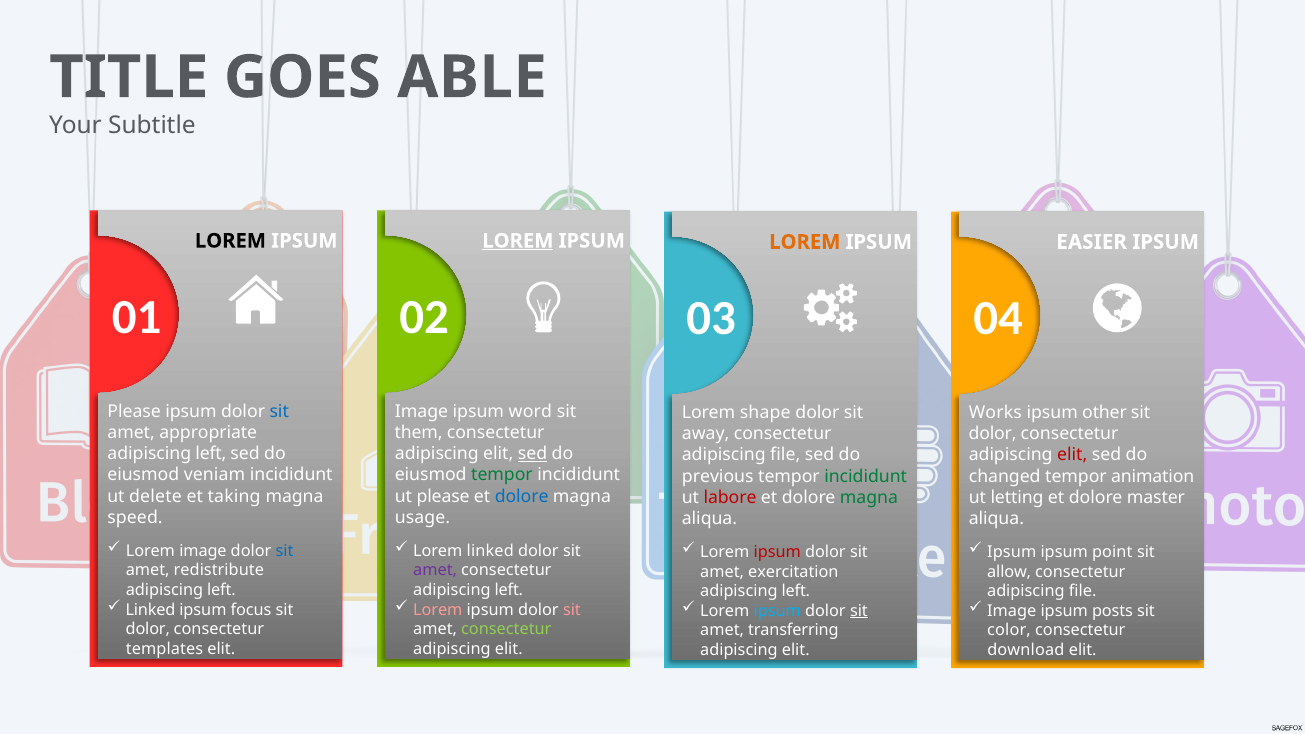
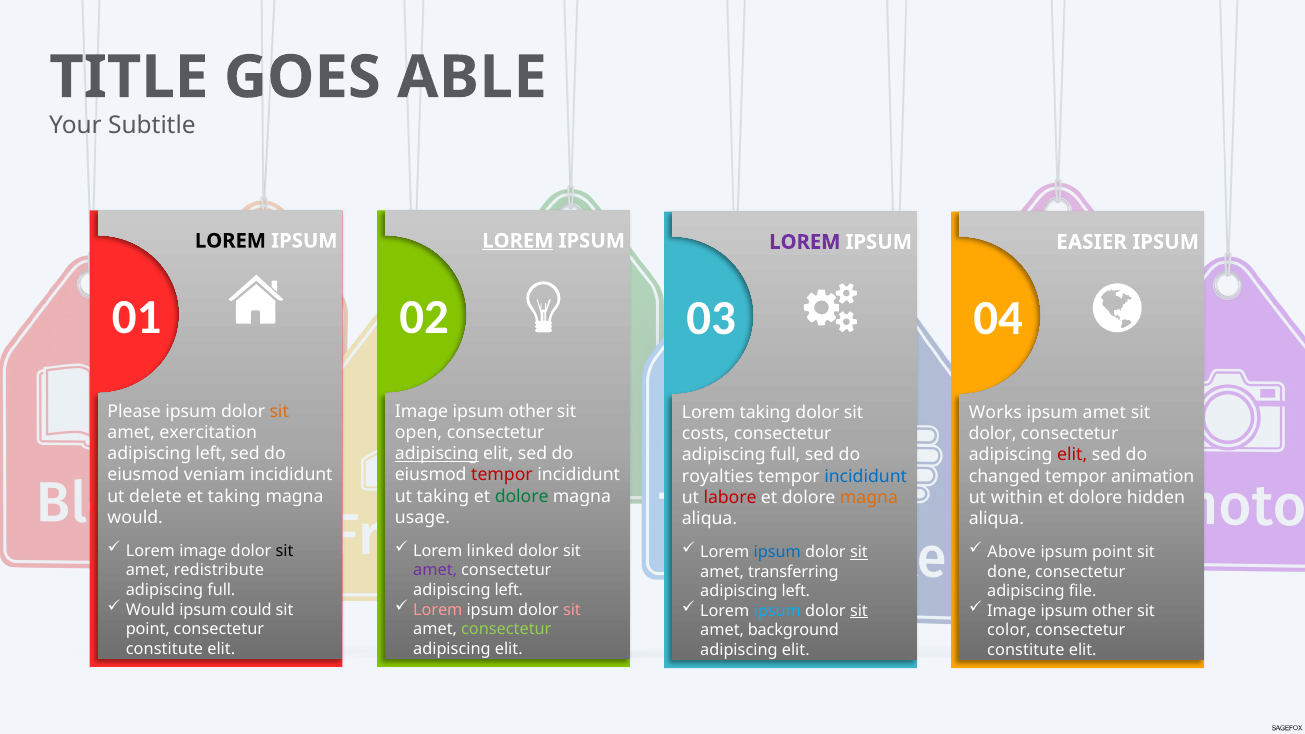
LOREM at (805, 242) colour: orange -> purple
sit at (279, 411) colour: blue -> orange
word at (530, 411): word -> other
Lorem shape: shape -> taking
ipsum other: other -> amet
appropriate: appropriate -> exercitation
them: them -> open
away: away -> costs
adipiscing at (437, 454) underline: none -> present
sed at (533, 454) underline: present -> none
file at (785, 455): file -> full
tempor at (502, 475) colour: green -> red
previous: previous -> royalties
incididunt at (866, 476) colour: green -> blue
ut please: please -> taking
dolore at (522, 496) colour: blue -> green
magna at (869, 498) colour: green -> orange
letting: letting -> within
master: master -> hidden
speed at (135, 518): speed -> would
sit at (285, 551) colour: blue -> black
ipsum at (777, 552) colour: red -> blue
sit at (859, 552) underline: none -> present
Ipsum at (1012, 552): Ipsum -> Above
exercitation: exercitation -> transferring
allow: allow -> done
left at (221, 590): left -> full
Linked at (150, 610): Linked -> Would
focus: focus -> could
posts at (1112, 611): posts -> other
dolor at (148, 629): dolor -> point
transferring: transferring -> background
templates at (164, 649): templates -> constitute
download at (1026, 650): download -> constitute
